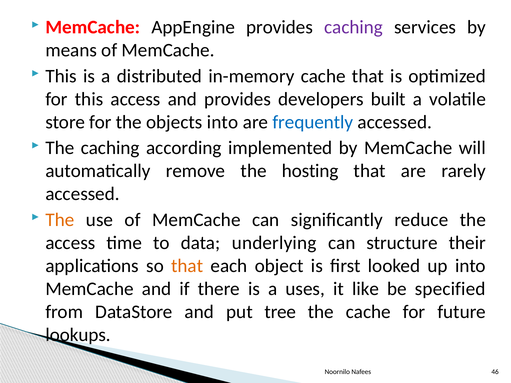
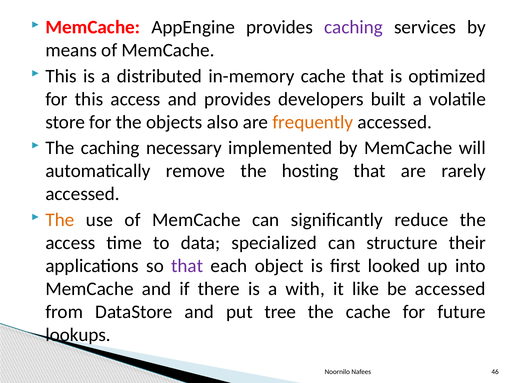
objects into: into -> also
frequently colour: blue -> orange
according: according -> necessary
underlying: underlying -> specialized
that at (187, 266) colour: orange -> purple
uses: uses -> with
be specified: specified -> accessed
